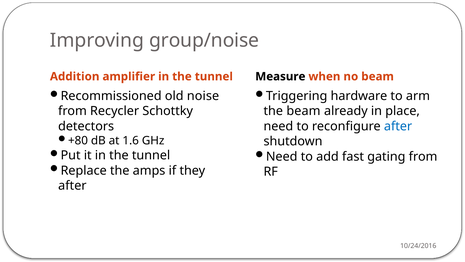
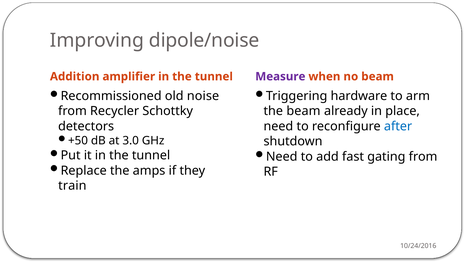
group/noise: group/noise -> dipole/noise
Measure colour: black -> purple
+80: +80 -> +50
1.6: 1.6 -> 3.0
after at (72, 185): after -> train
